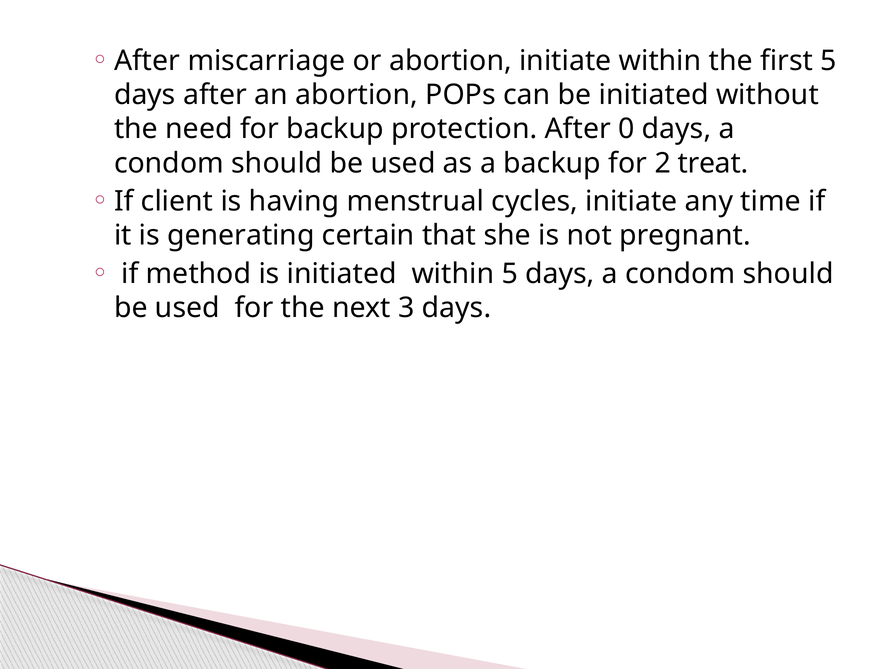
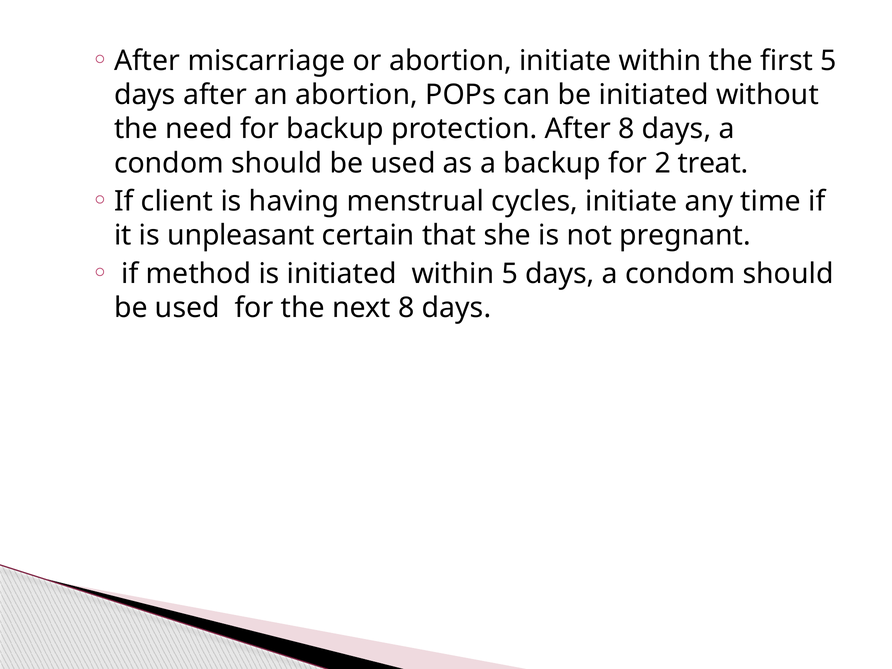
After 0: 0 -> 8
generating: generating -> unpleasant
next 3: 3 -> 8
